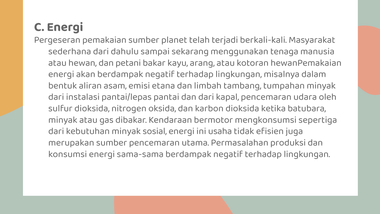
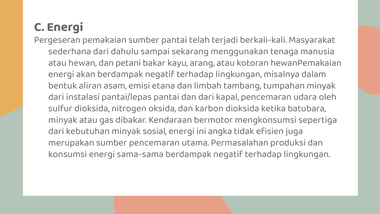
sumber planet: planet -> pantai
usaha: usaha -> angka
